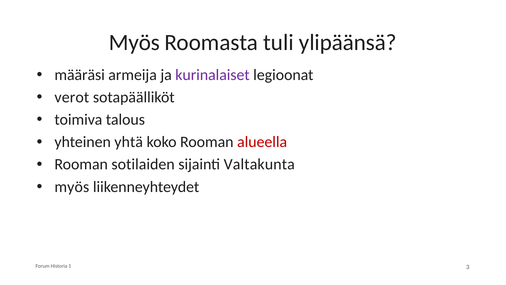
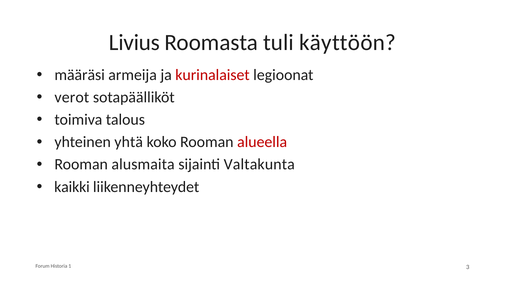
Myös at (134, 43): Myös -> Livius
ylipäänsä: ylipäänsä -> käyttöön
kurinalaiset colour: purple -> red
sotilaiden: sotilaiden -> alusmaita
myös at (72, 187): myös -> kaikki
